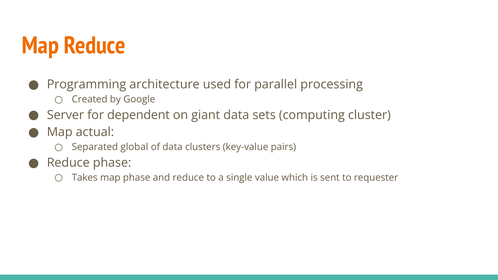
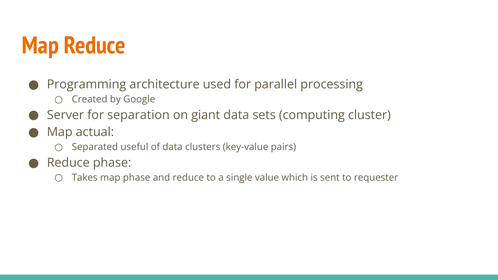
dependent: dependent -> separation
global: global -> useful
